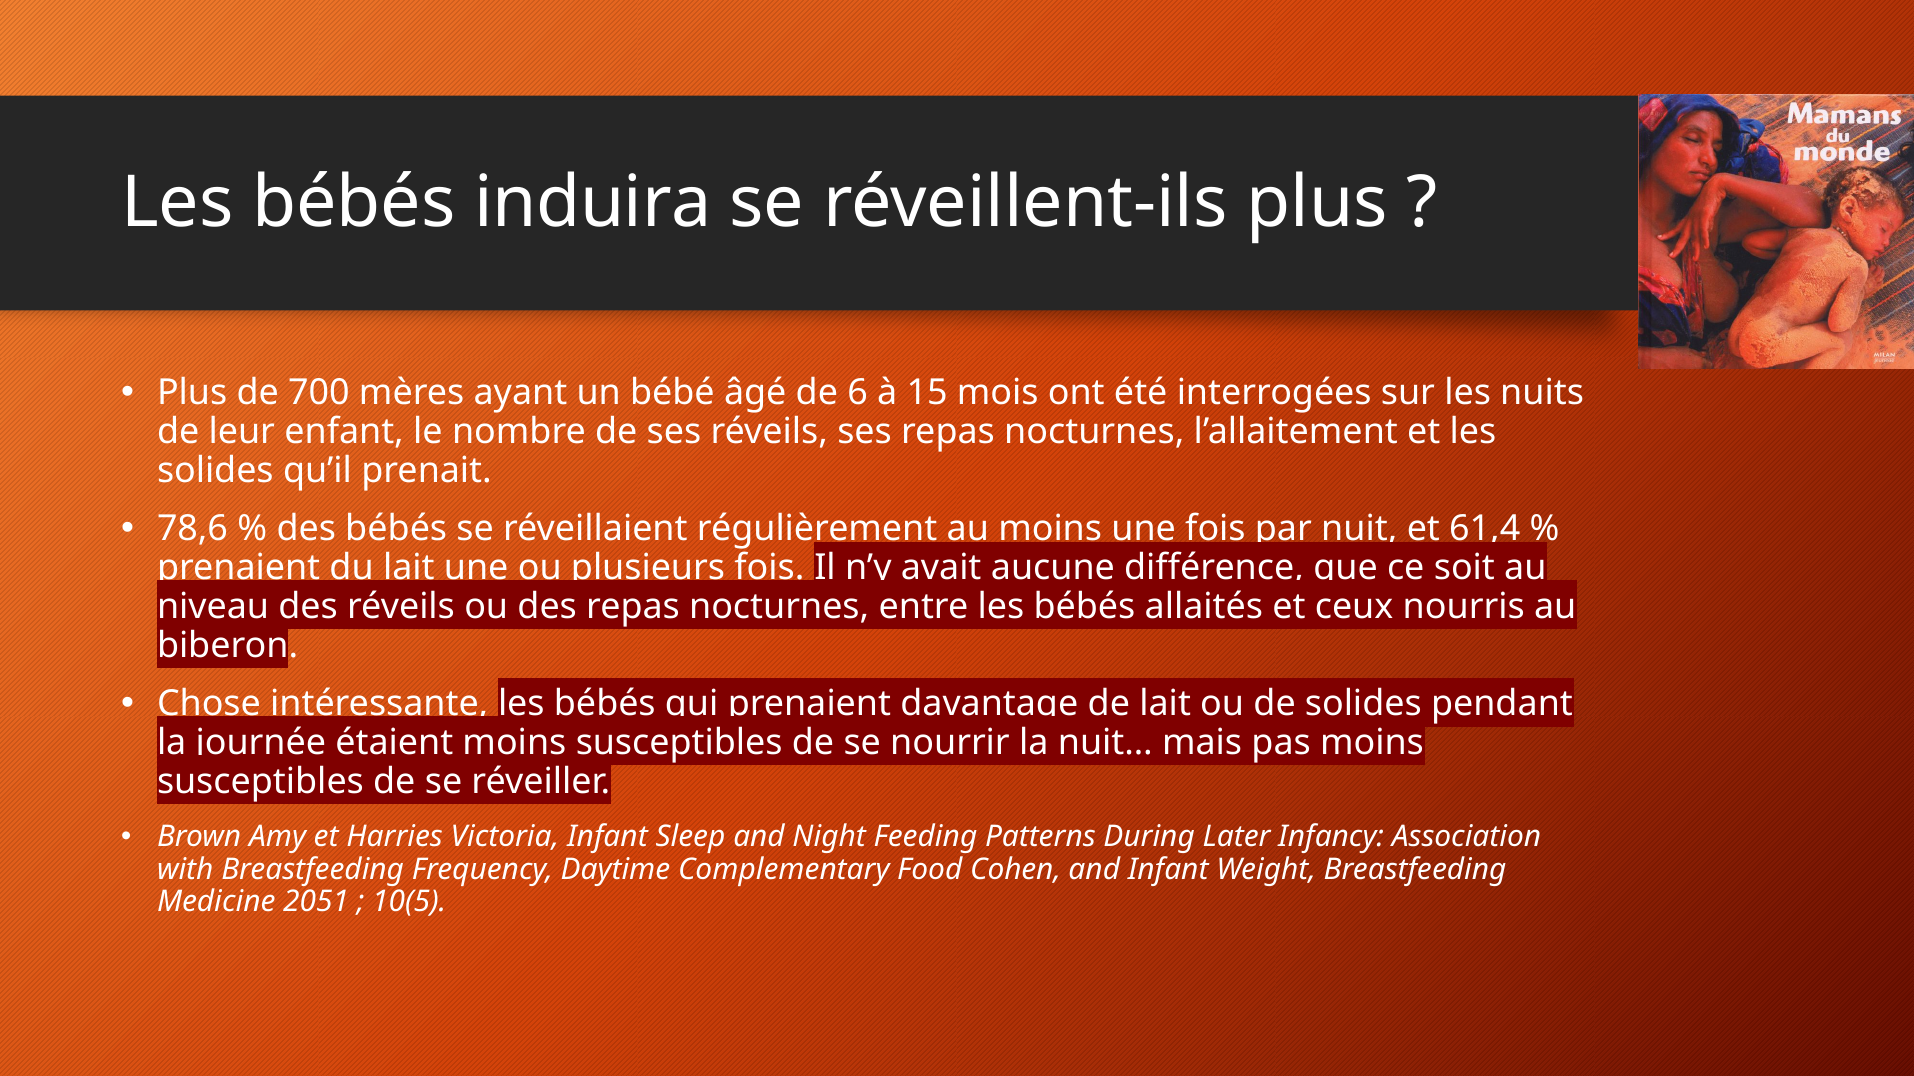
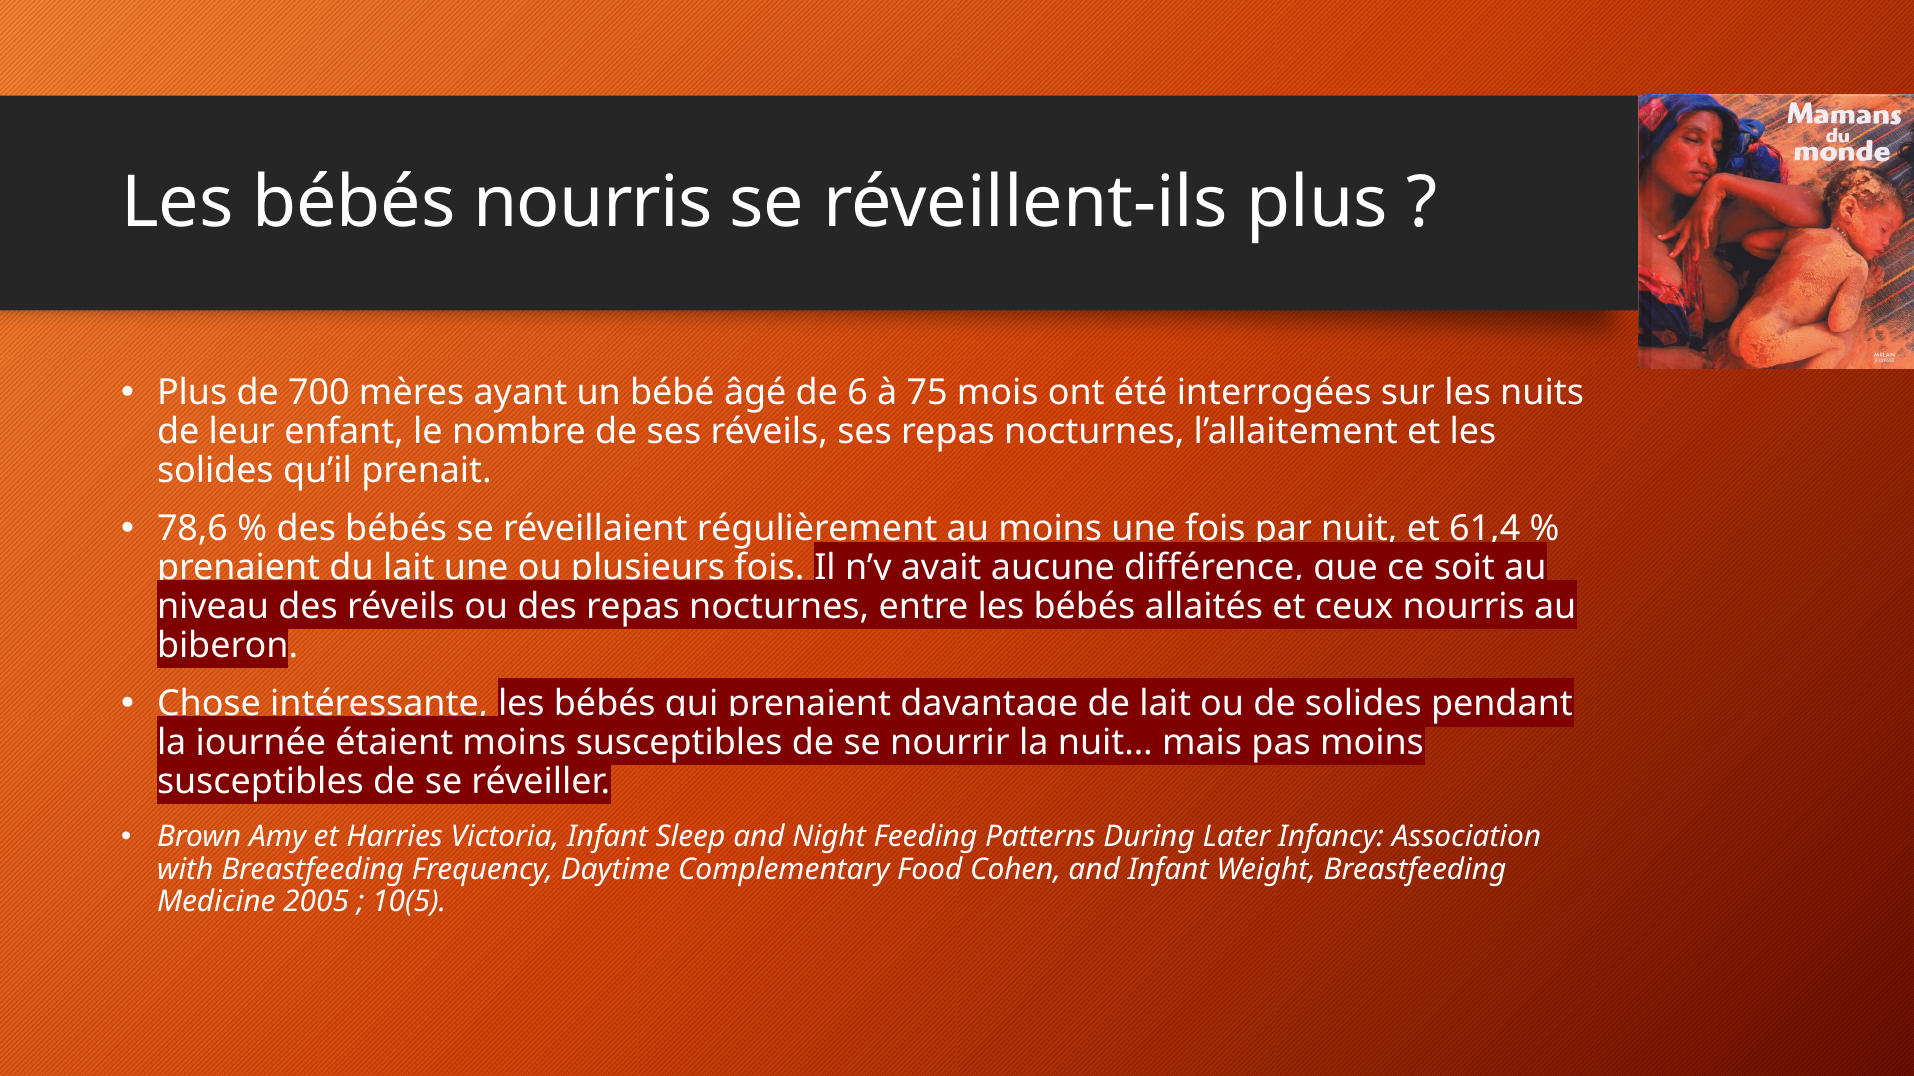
bébés induira: induira -> nourris
15: 15 -> 75
2051: 2051 -> 2005
